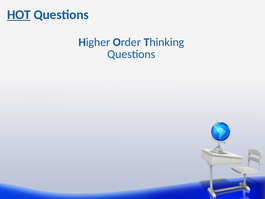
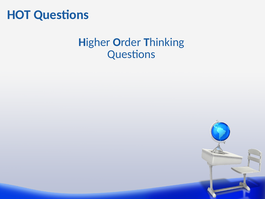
HOT underline: present -> none
